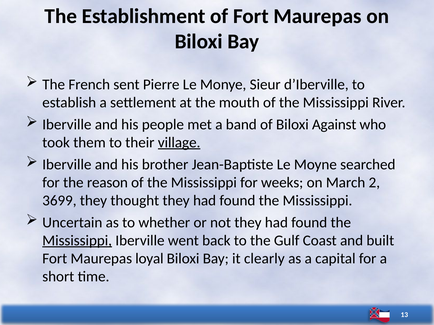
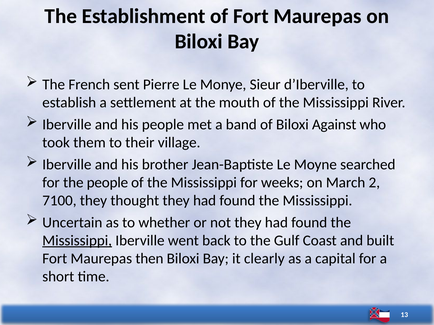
village underline: present -> none
the reason: reason -> people
3699: 3699 -> 7100
loyal: loyal -> then
